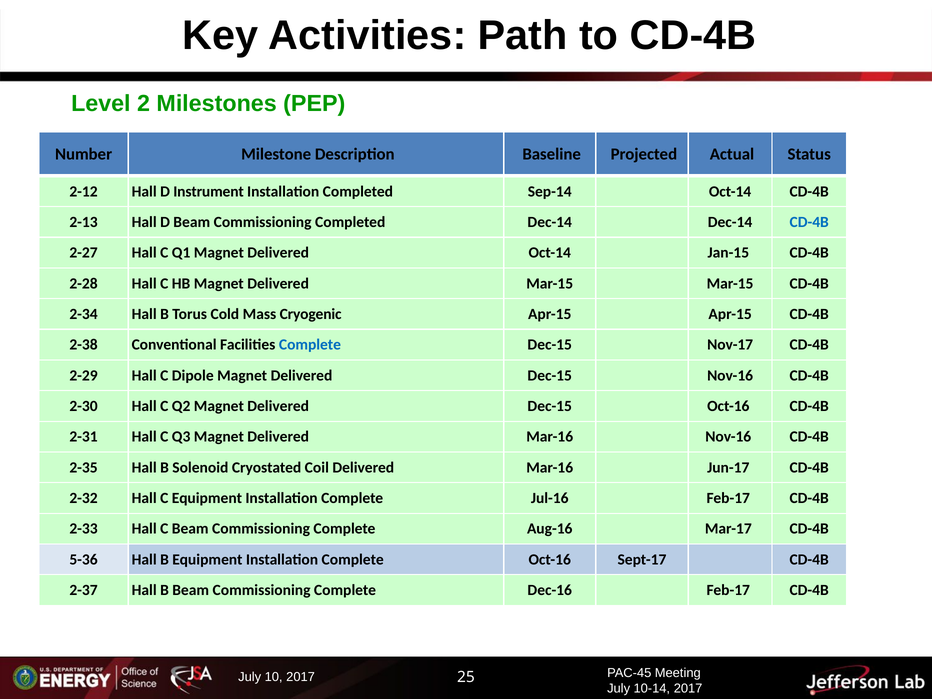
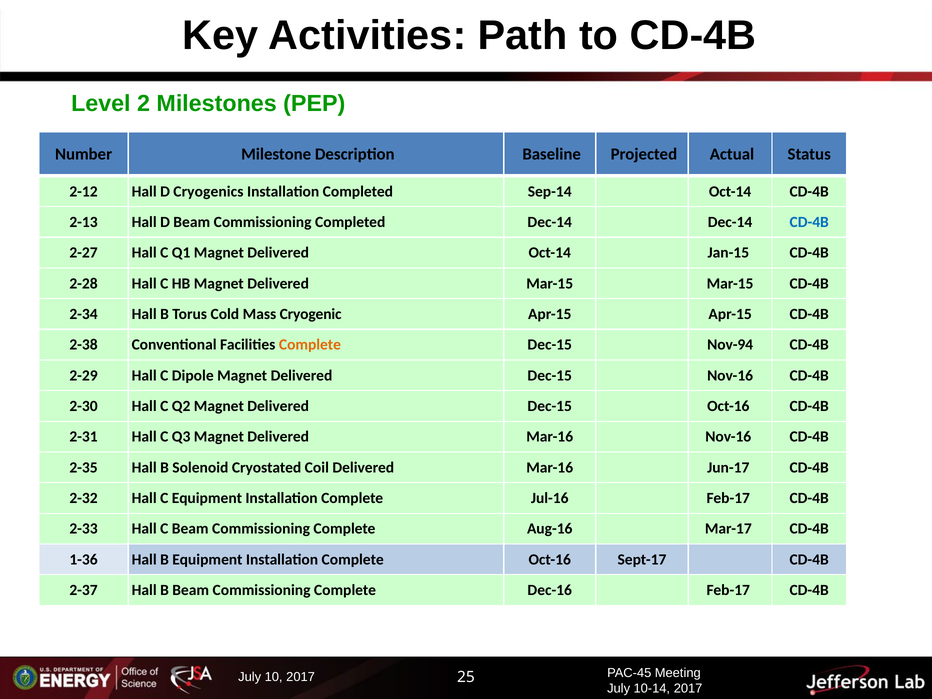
Instrument: Instrument -> Cryogenics
Complete at (310, 345) colour: blue -> orange
Nov-17: Nov-17 -> Nov-94
5-36: 5-36 -> 1-36
